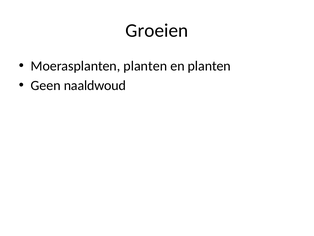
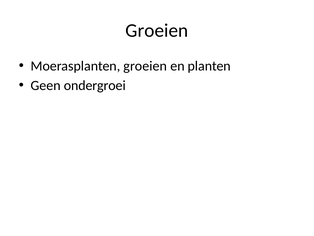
Moerasplanten planten: planten -> groeien
naaldwoud: naaldwoud -> ondergroei
